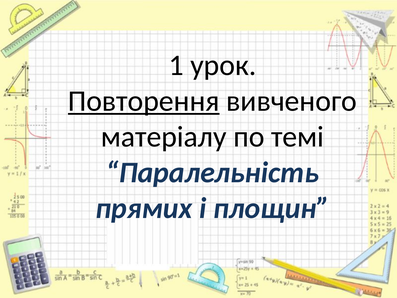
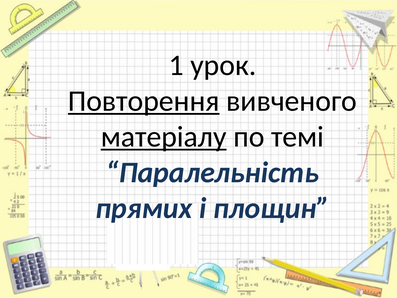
матеріалу underline: none -> present
